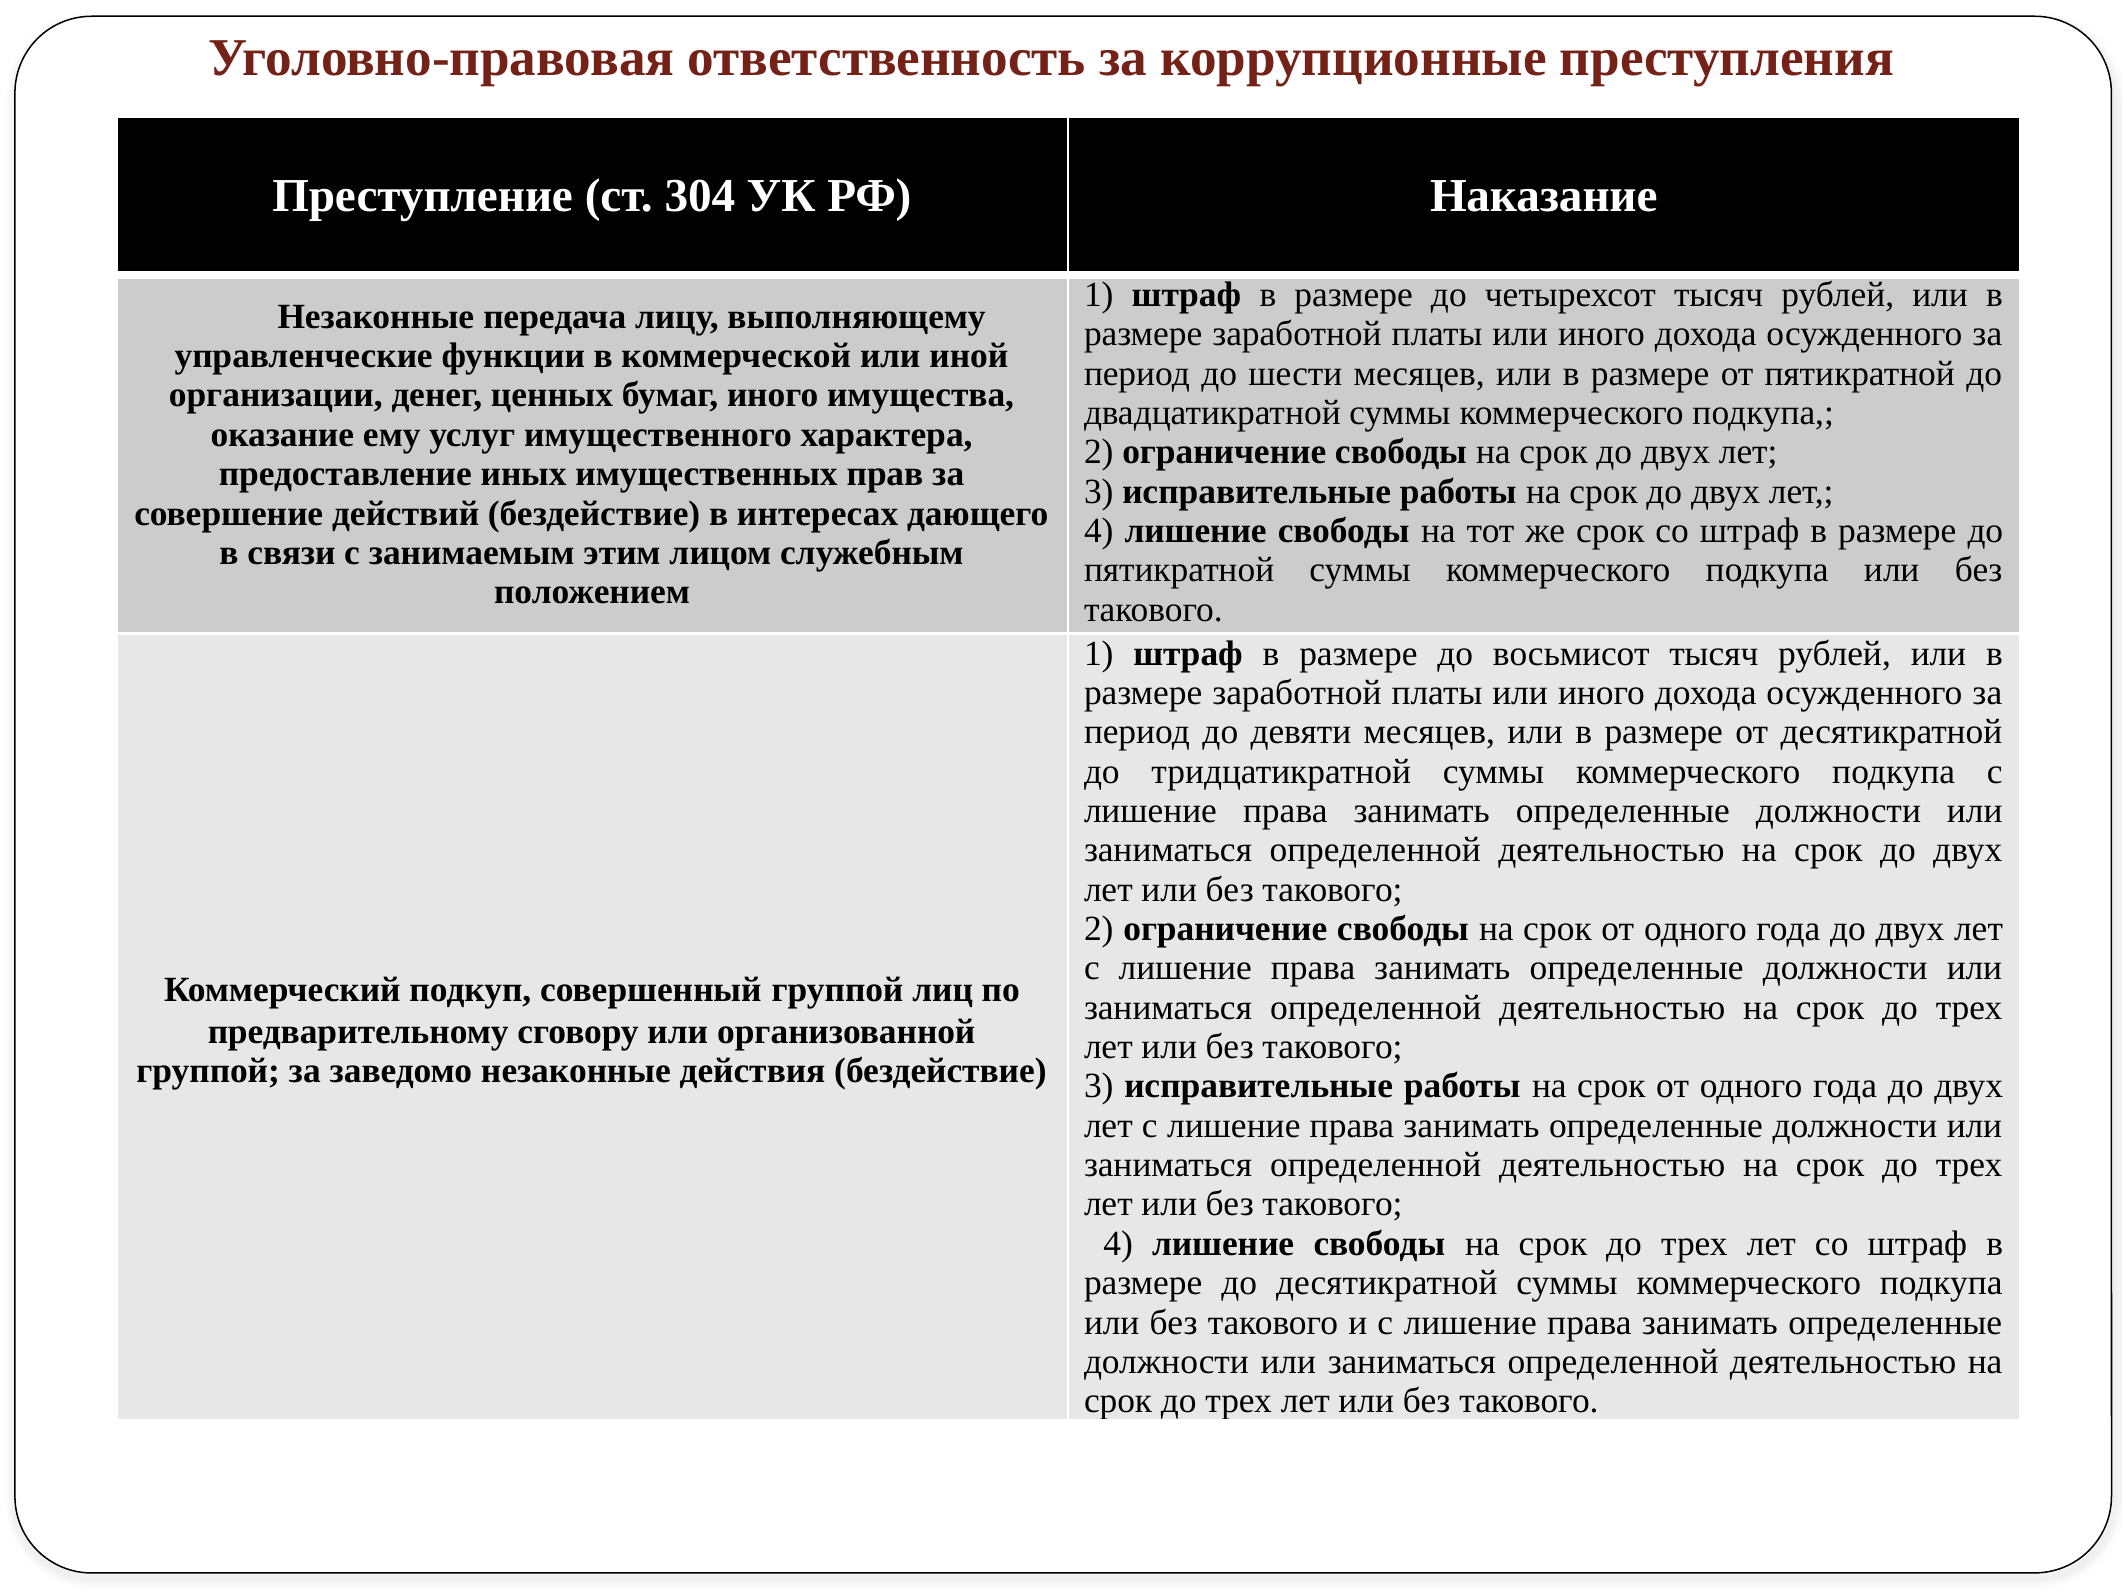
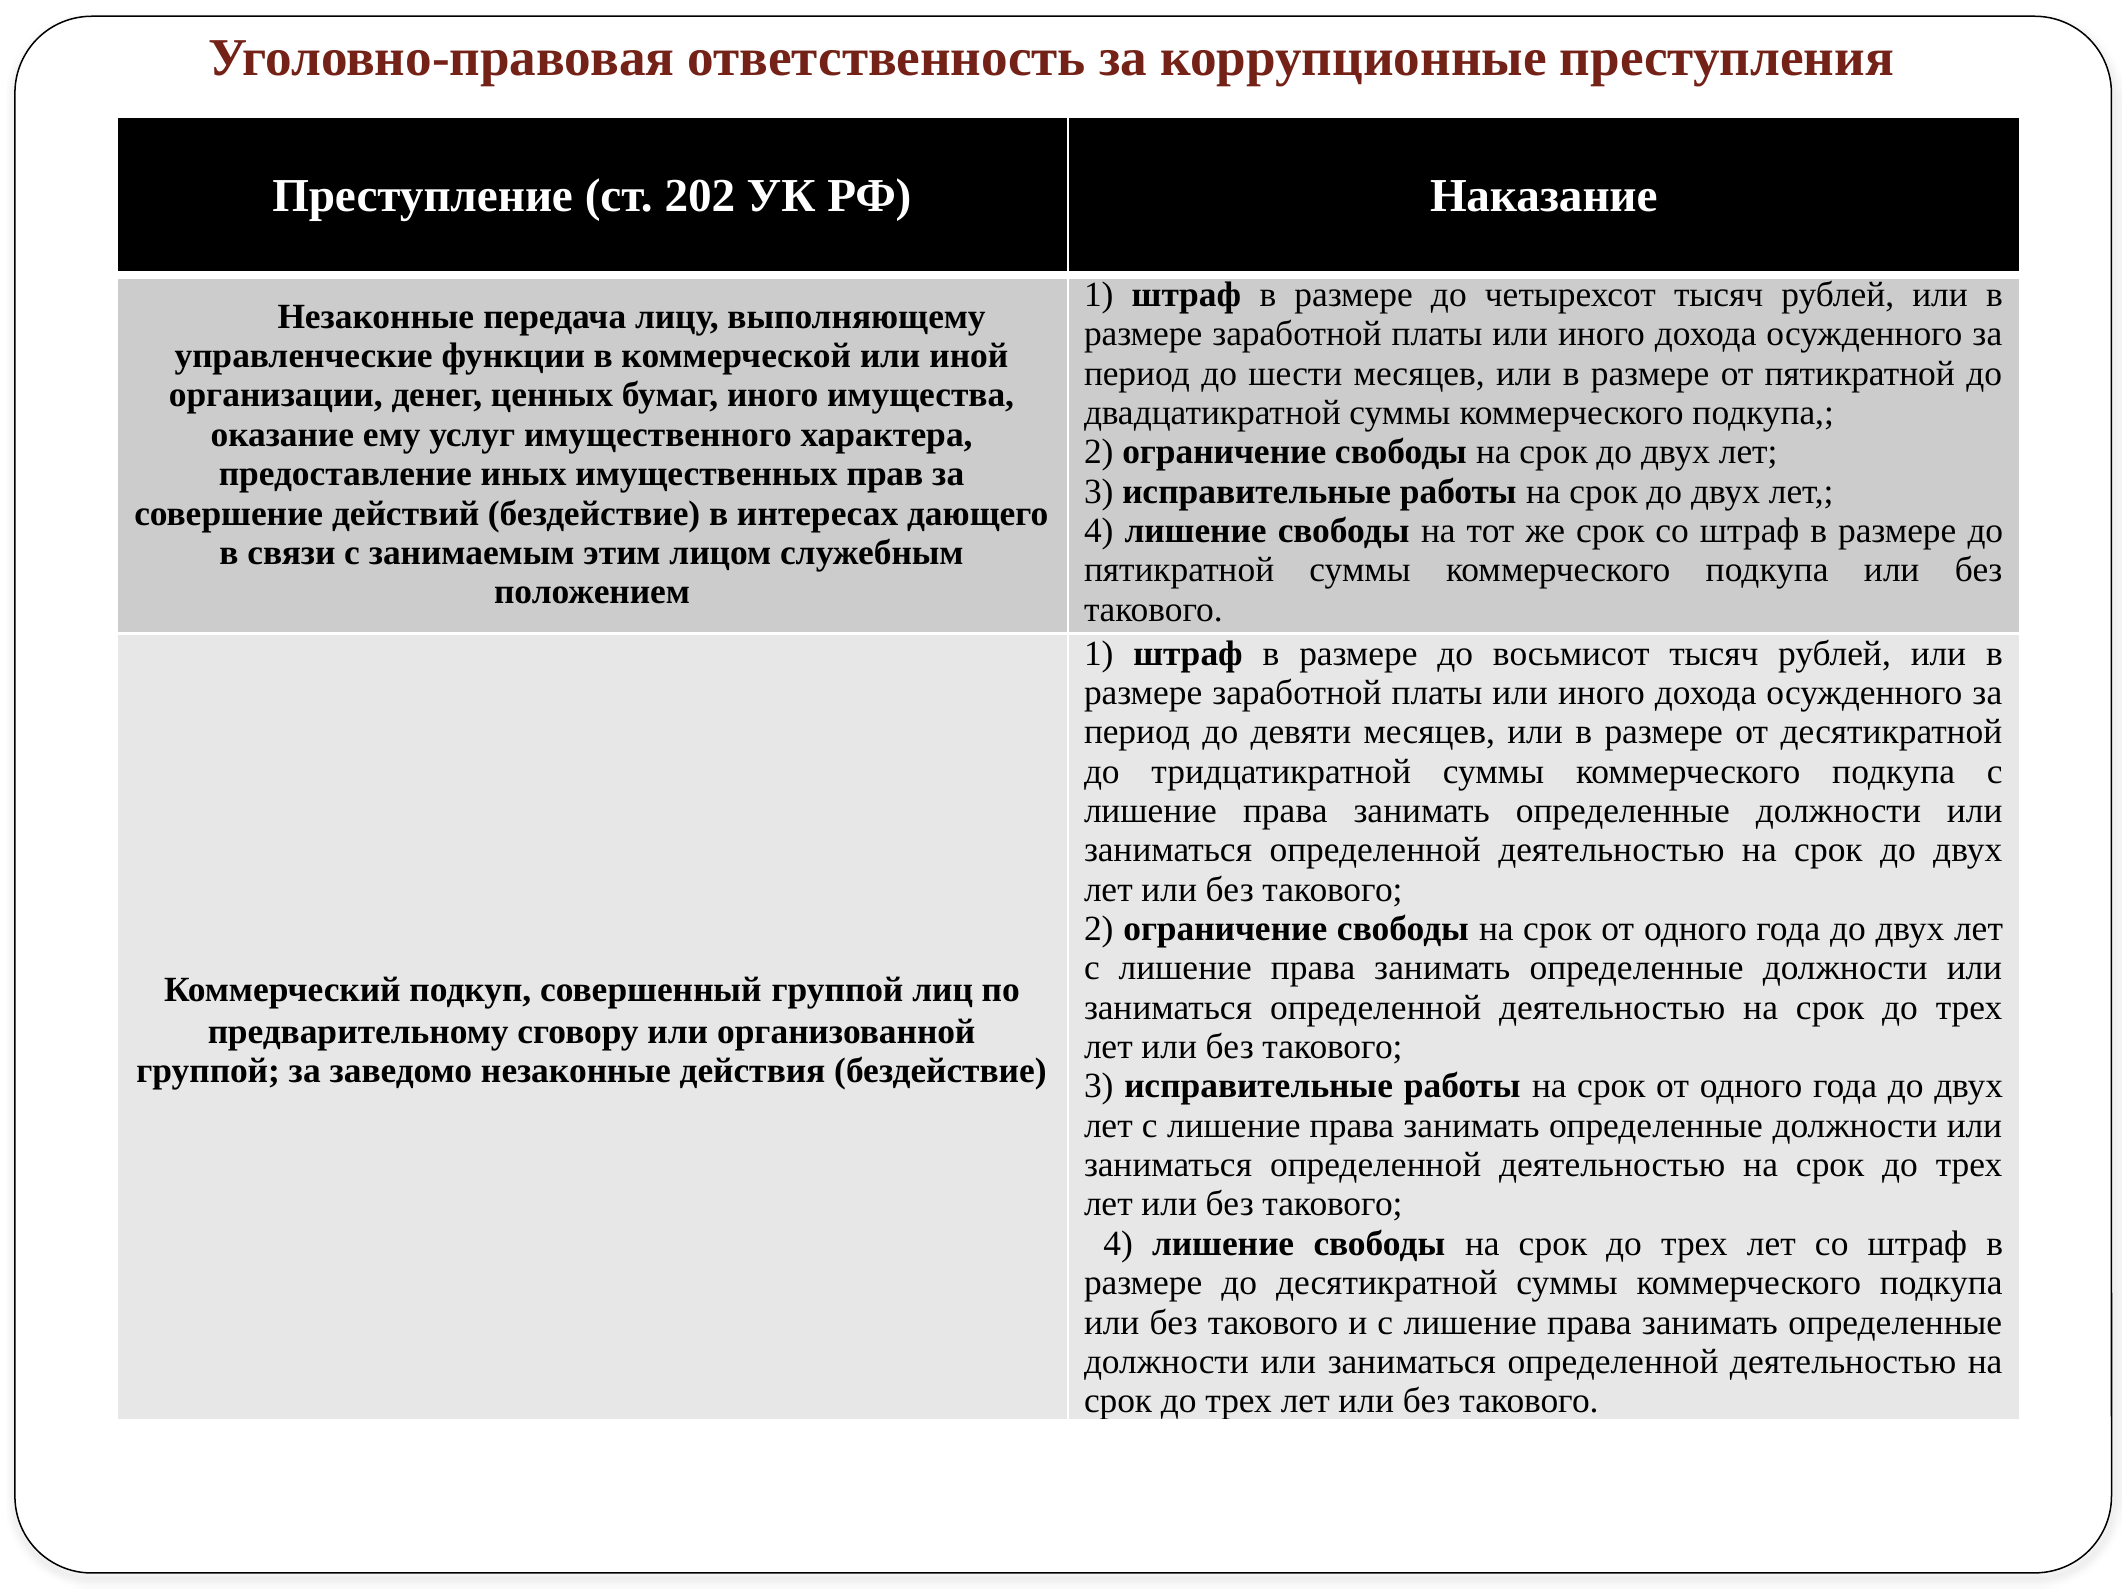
304: 304 -> 202
